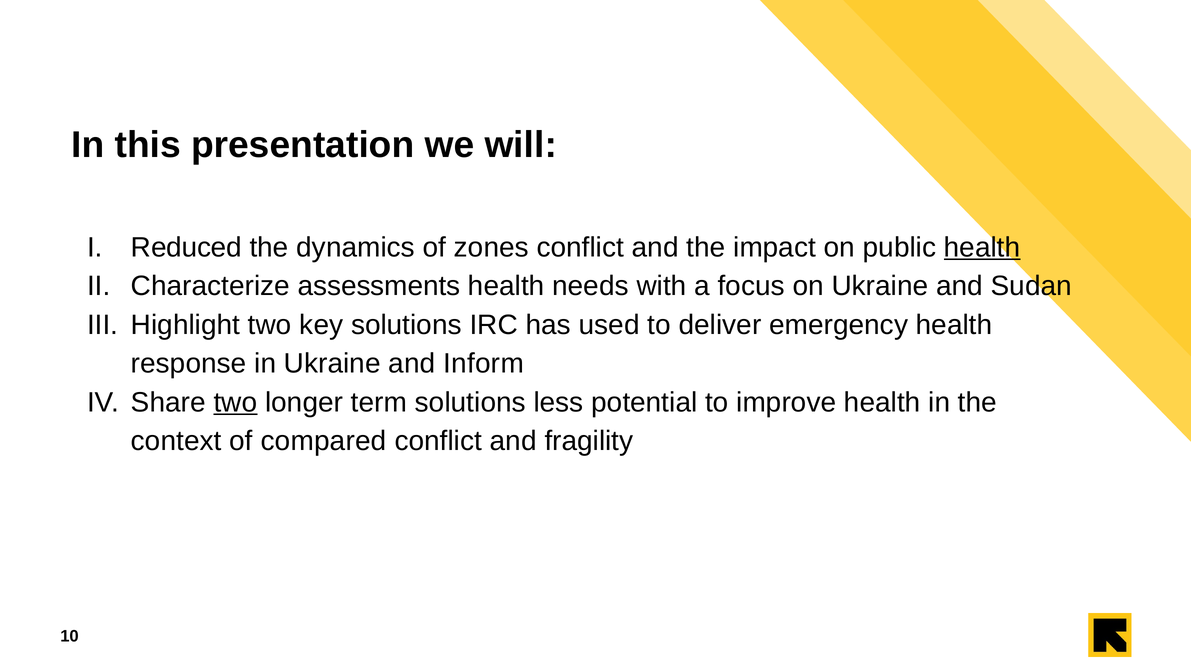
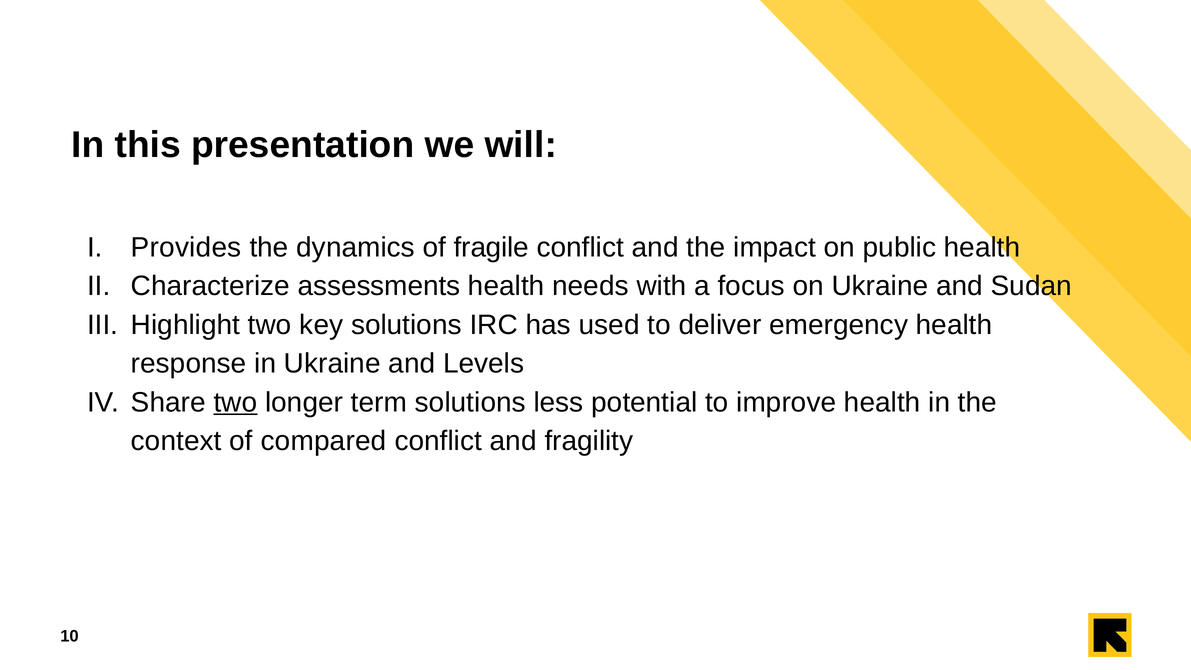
Reduced: Reduced -> Provides
zones: zones -> fragile
health at (982, 247) underline: present -> none
Inform: Inform -> Levels
